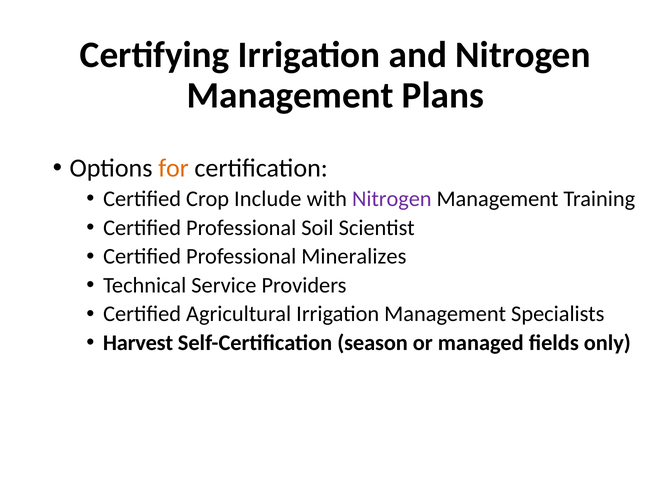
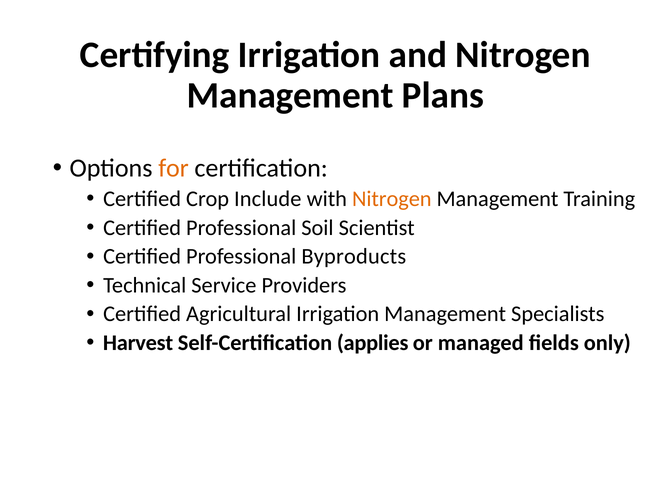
Nitrogen at (392, 199) colour: purple -> orange
Mineralizes: Mineralizes -> Byproducts
season: season -> applies
